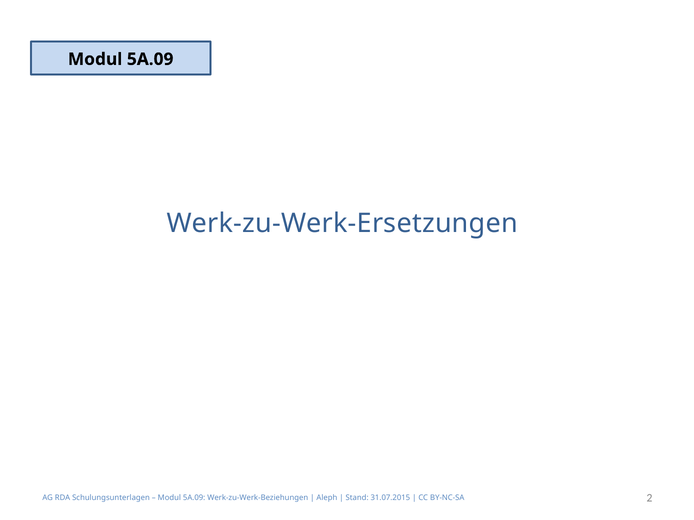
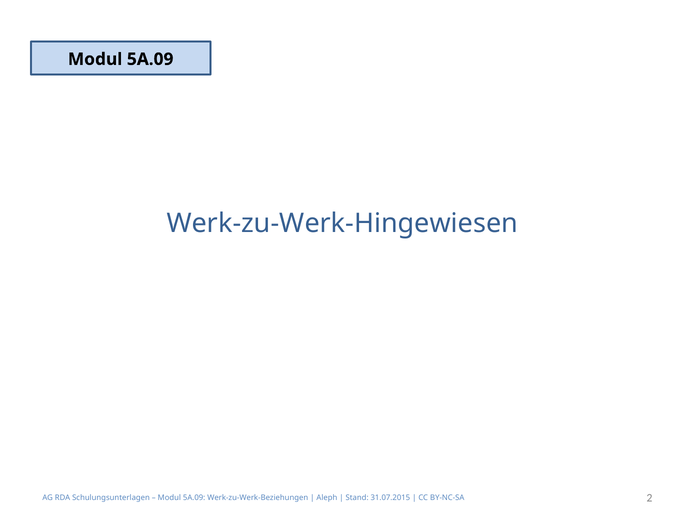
Werk-zu-Werk-Ersetzungen: Werk-zu-Werk-Ersetzungen -> Werk-zu-Werk-Hingewiesen
